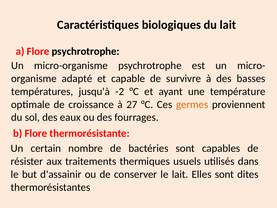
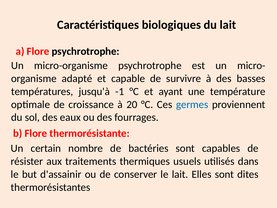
-2: -2 -> -1
27: 27 -> 20
germes colour: orange -> blue
